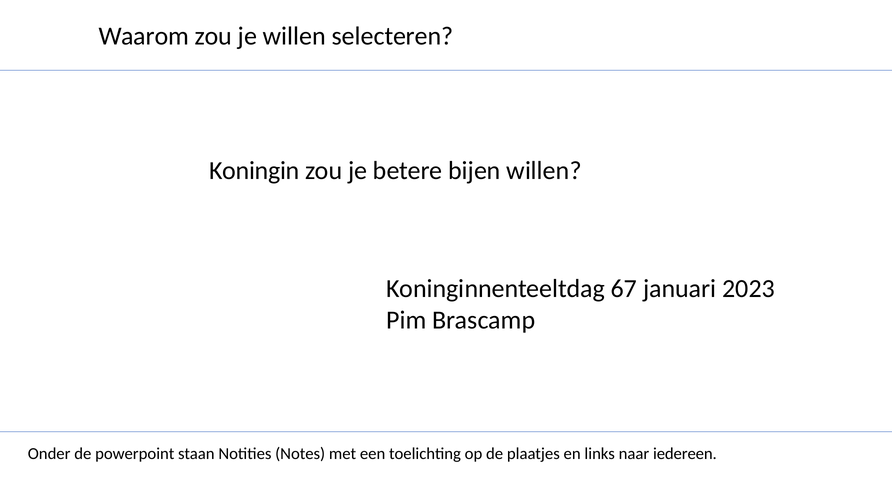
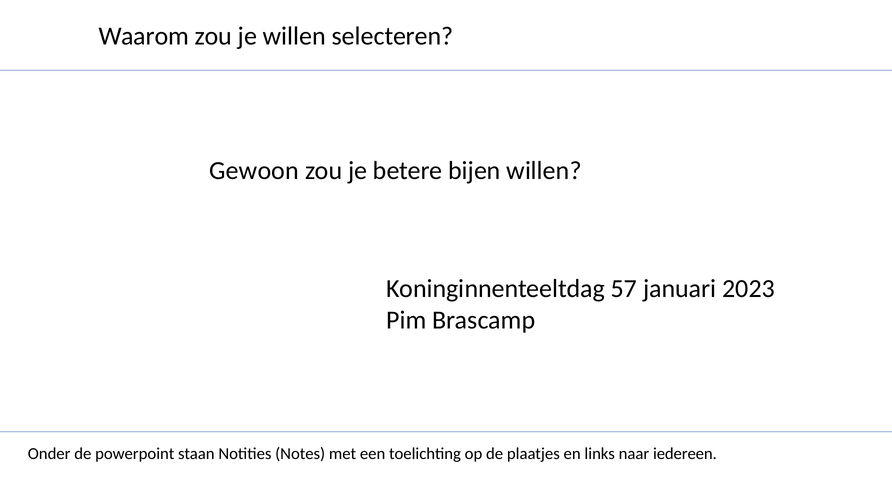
Koningin: Koningin -> Gewoon
67: 67 -> 57
